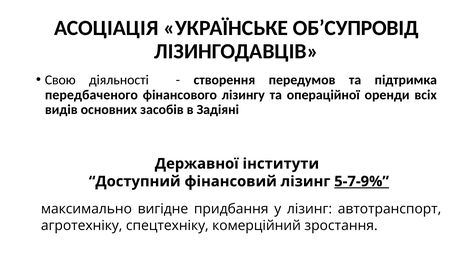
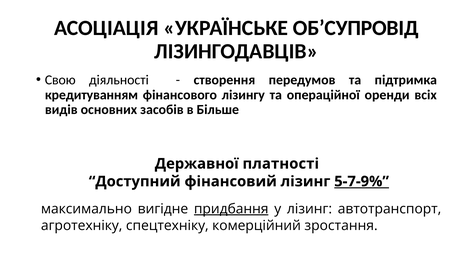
передбаченого: передбаченого -> кредитуванням
Задіяні: Задіяні -> Більше
інститути: інститути -> платності
придбання underline: none -> present
